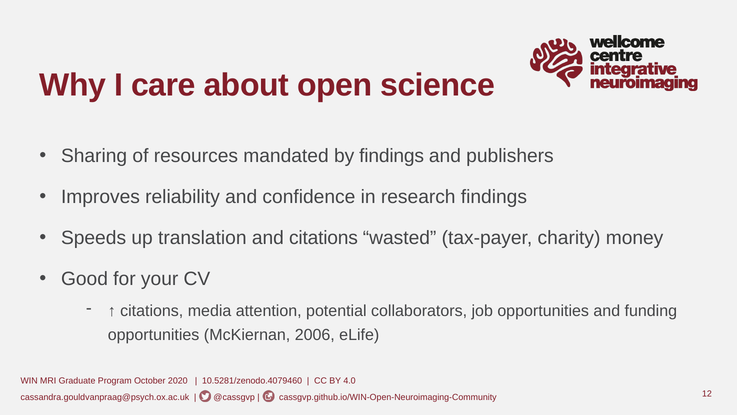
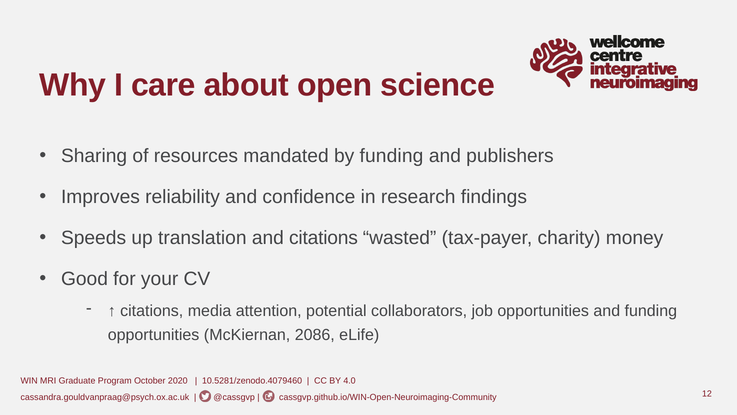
by findings: findings -> funding
2006: 2006 -> 2086
